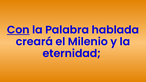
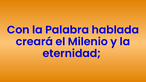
Con underline: present -> none
